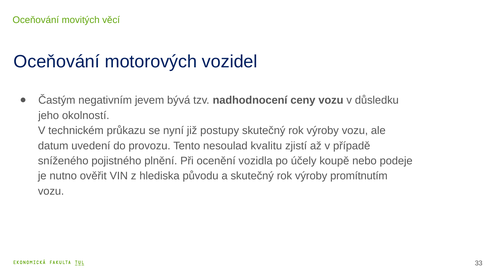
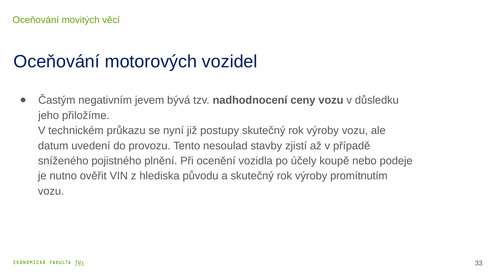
okolností: okolností -> přiložíme
kvalitu: kvalitu -> stavby
